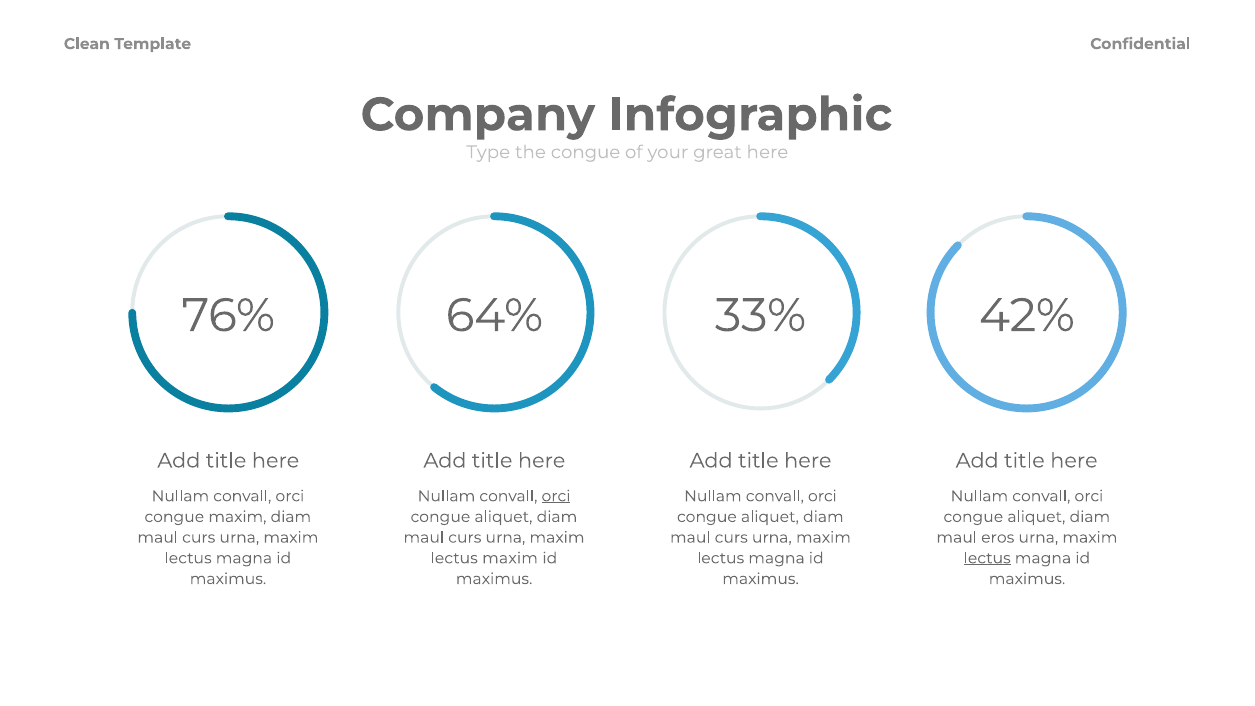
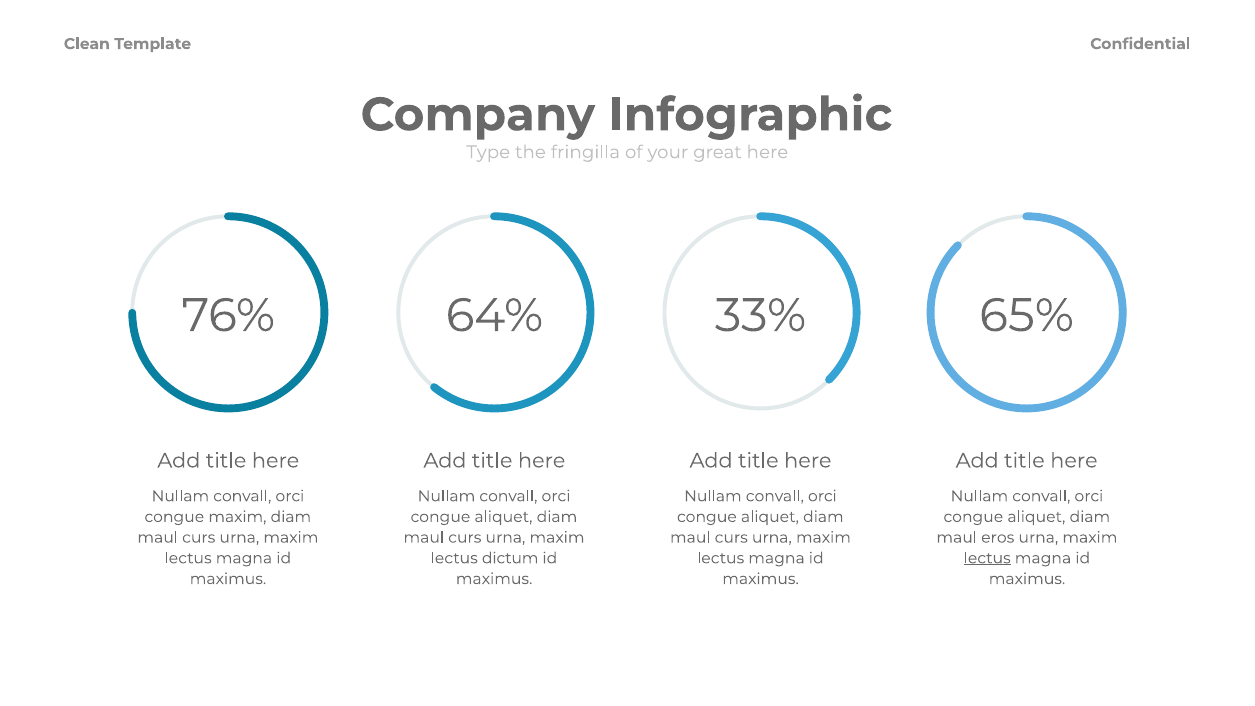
the congue: congue -> fringilla
42%: 42% -> 65%
orci at (556, 496) underline: present -> none
lectus maxim: maxim -> dictum
